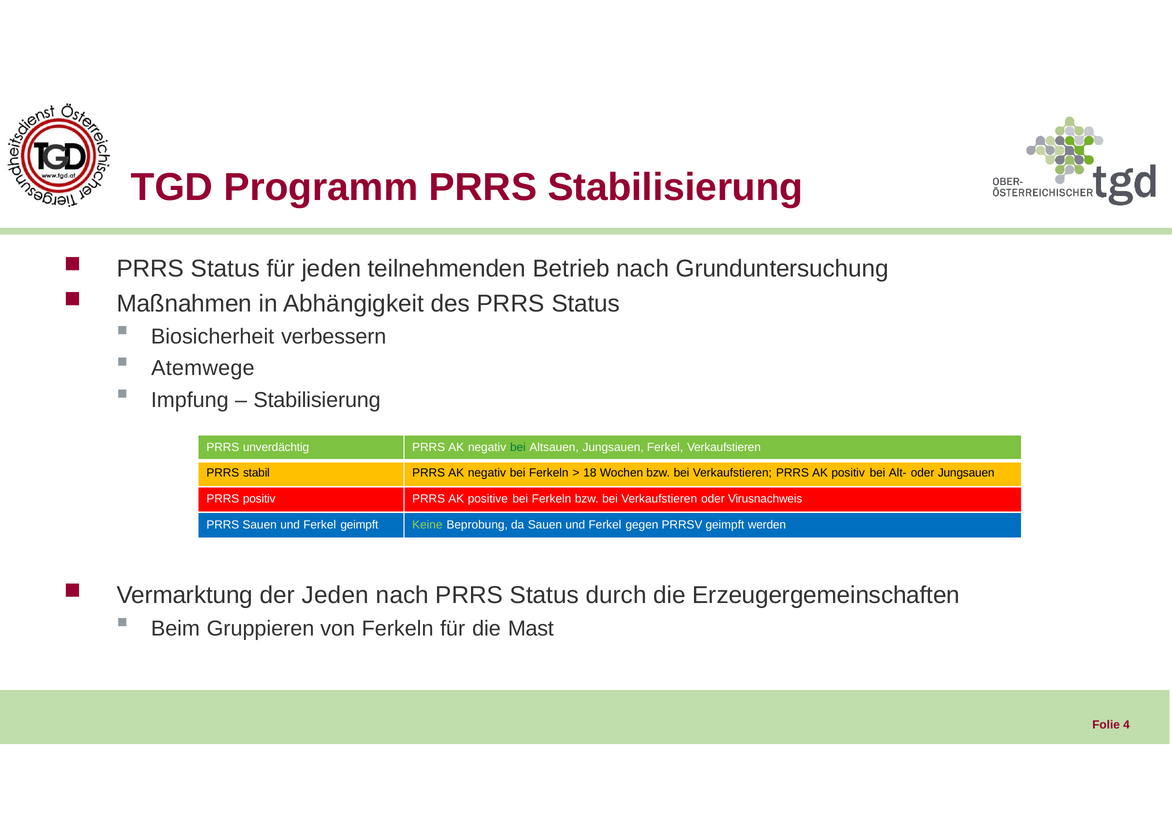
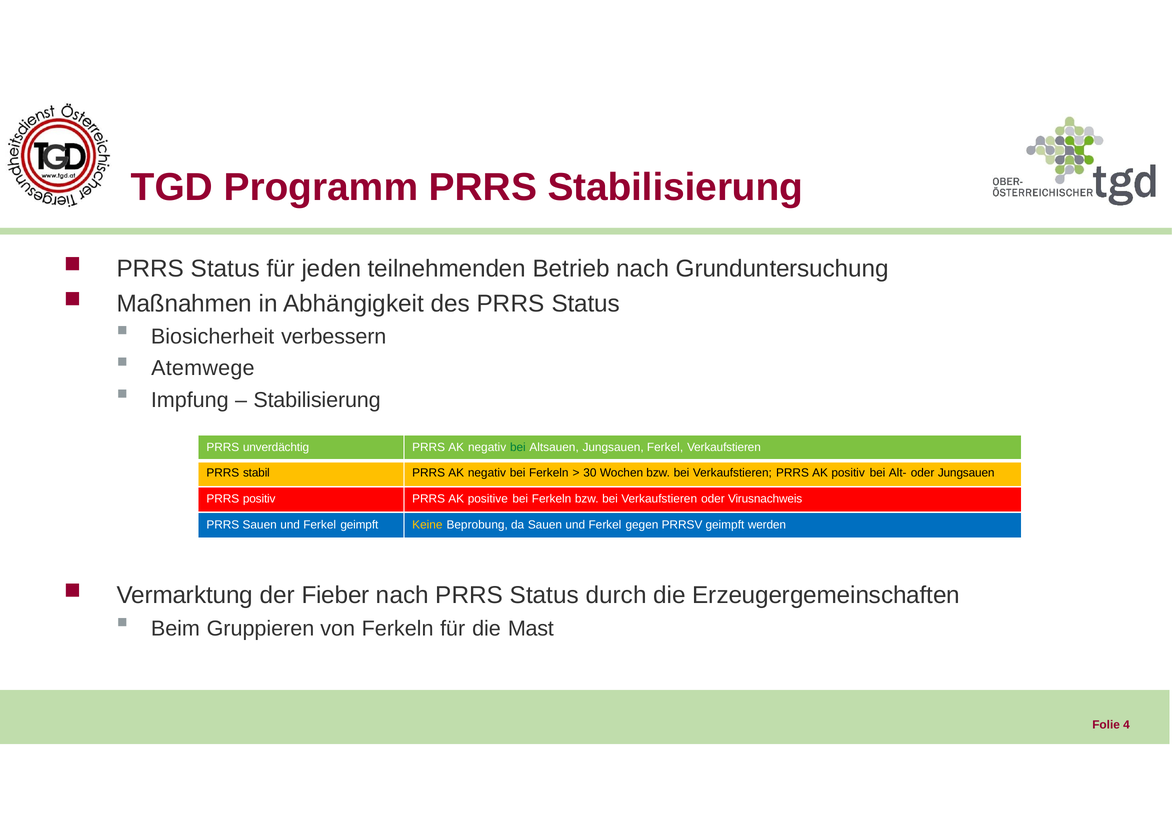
18: 18 -> 30
Keine colour: light green -> yellow
der Jeden: Jeden -> Fieber
